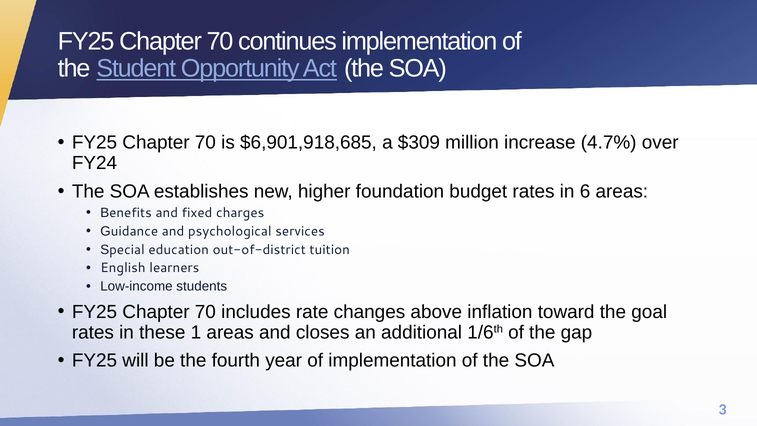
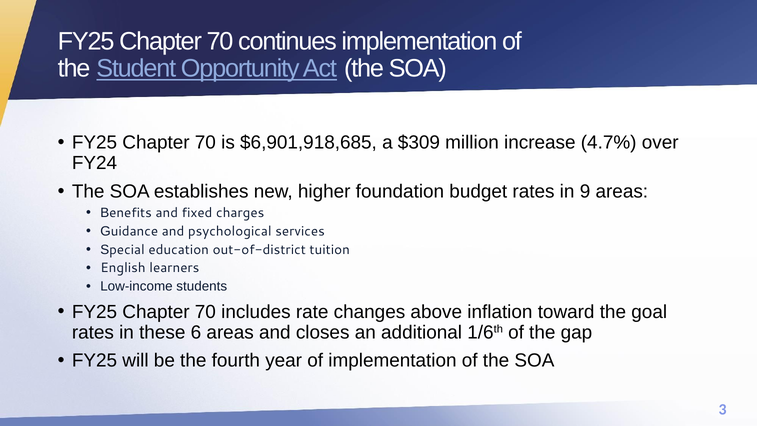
6: 6 -> 9
1: 1 -> 6
